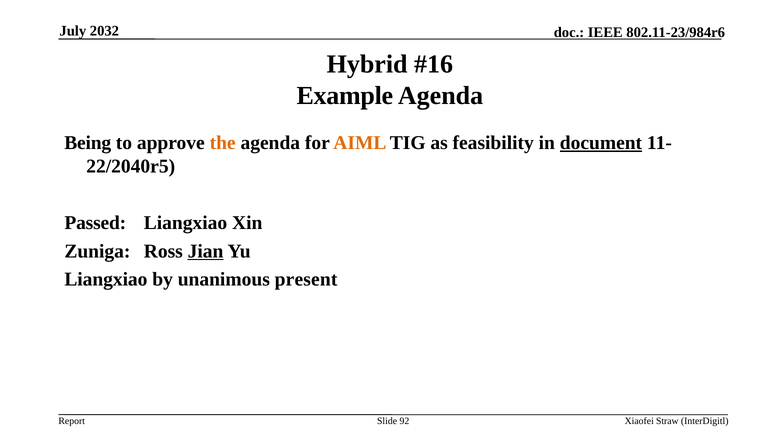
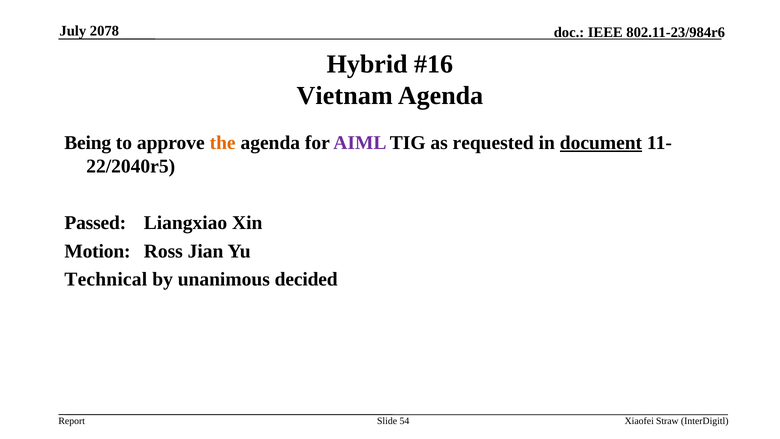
2032: 2032 -> 2078
Example: Example -> Vietnam
AIML colour: orange -> purple
feasibility: feasibility -> requested
Zuniga: Zuniga -> Motion
Jian underline: present -> none
Liangxiao at (106, 279): Liangxiao -> Technical
present: present -> decided
92: 92 -> 54
